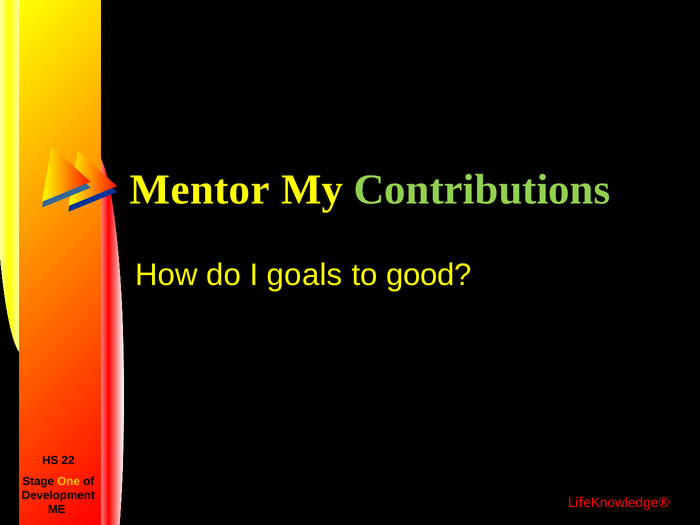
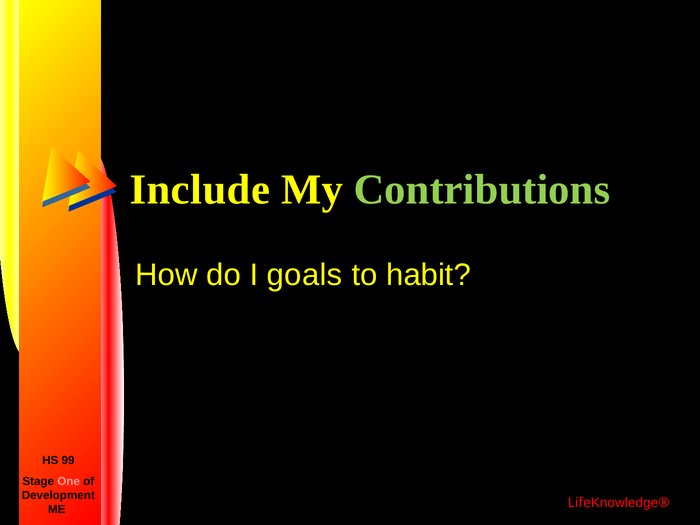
Mentor: Mentor -> Include
good: good -> habit
22: 22 -> 99
One colour: yellow -> pink
